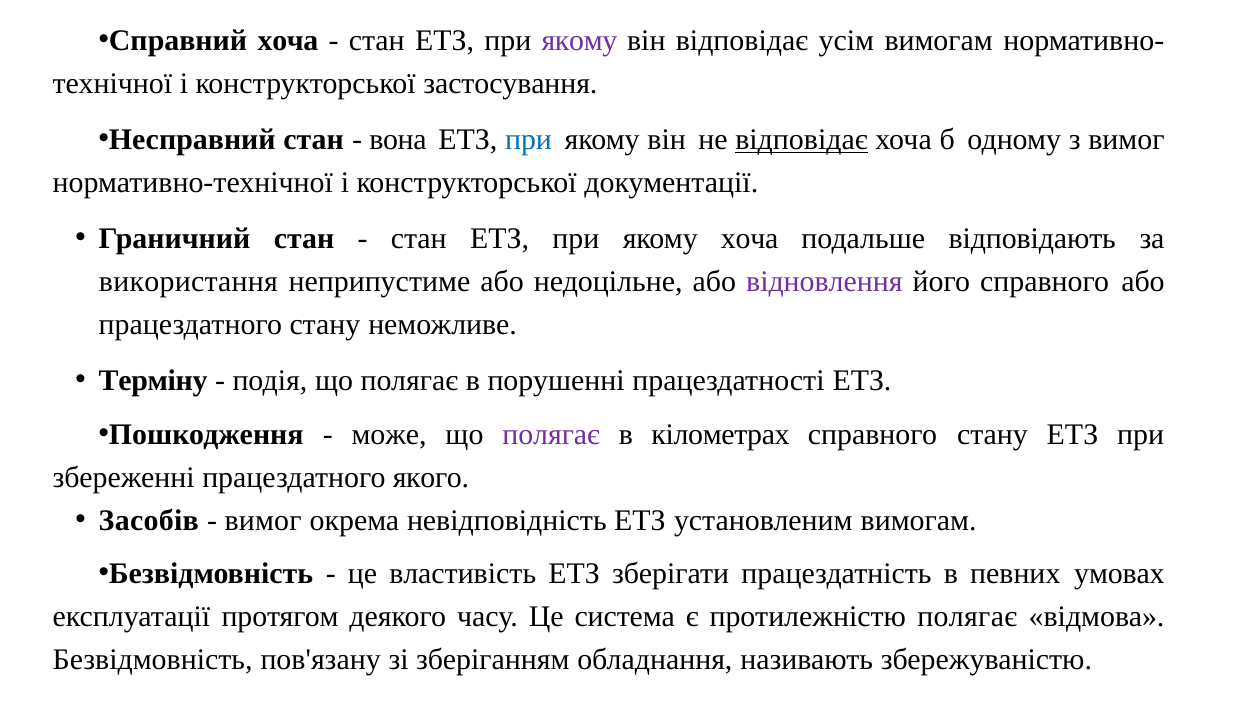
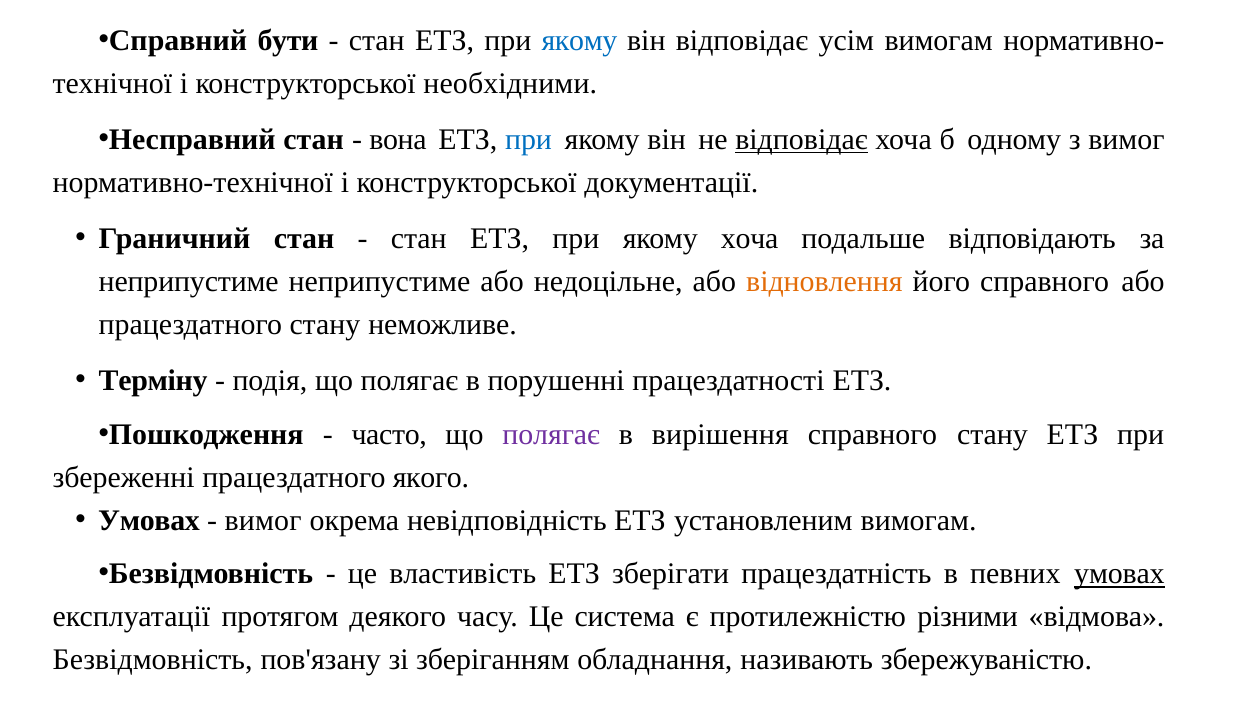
Справний хоча: хоча -> бути
якому at (579, 41) colour: purple -> blue
застосування: застосування -> необхідними
використання at (188, 282): використання -> неприпустиме
відновлення colour: purple -> orange
може: може -> часто
кілометрах: кілометрах -> вирішення
Засобів at (149, 520): Засобів -> Умовах
умовах at (1119, 574) underline: none -> present
протилежністю полягає: полягає -> різними
